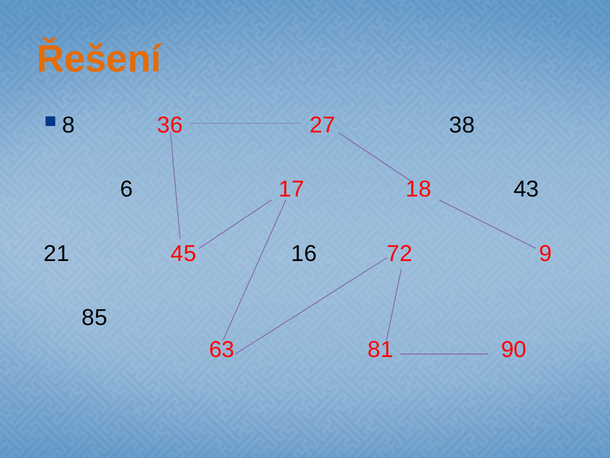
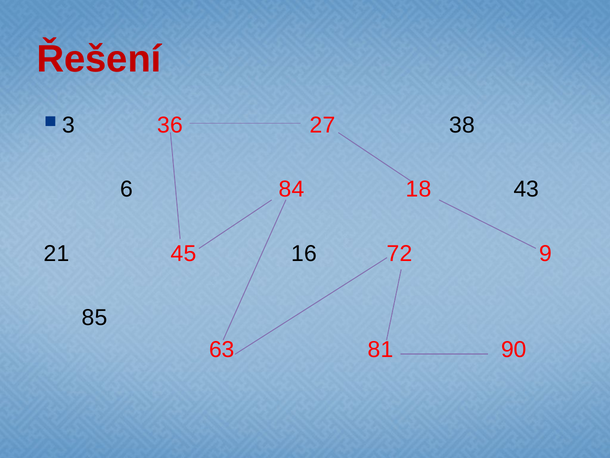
Řešení colour: orange -> red
8: 8 -> 3
17: 17 -> 84
